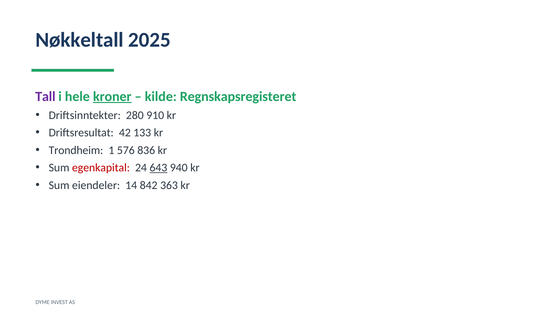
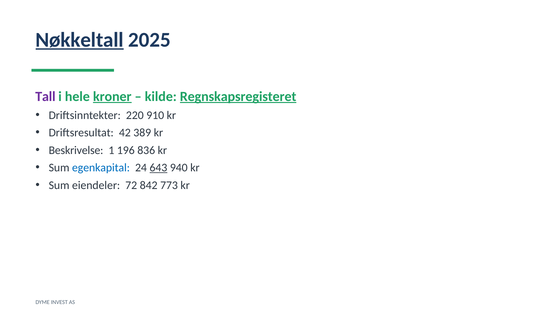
Nøkkeltall underline: none -> present
Regnskapsregisteret underline: none -> present
280: 280 -> 220
133: 133 -> 389
Trondheim: Trondheim -> Beskrivelse
576: 576 -> 196
egenkapital colour: red -> blue
14: 14 -> 72
363: 363 -> 773
